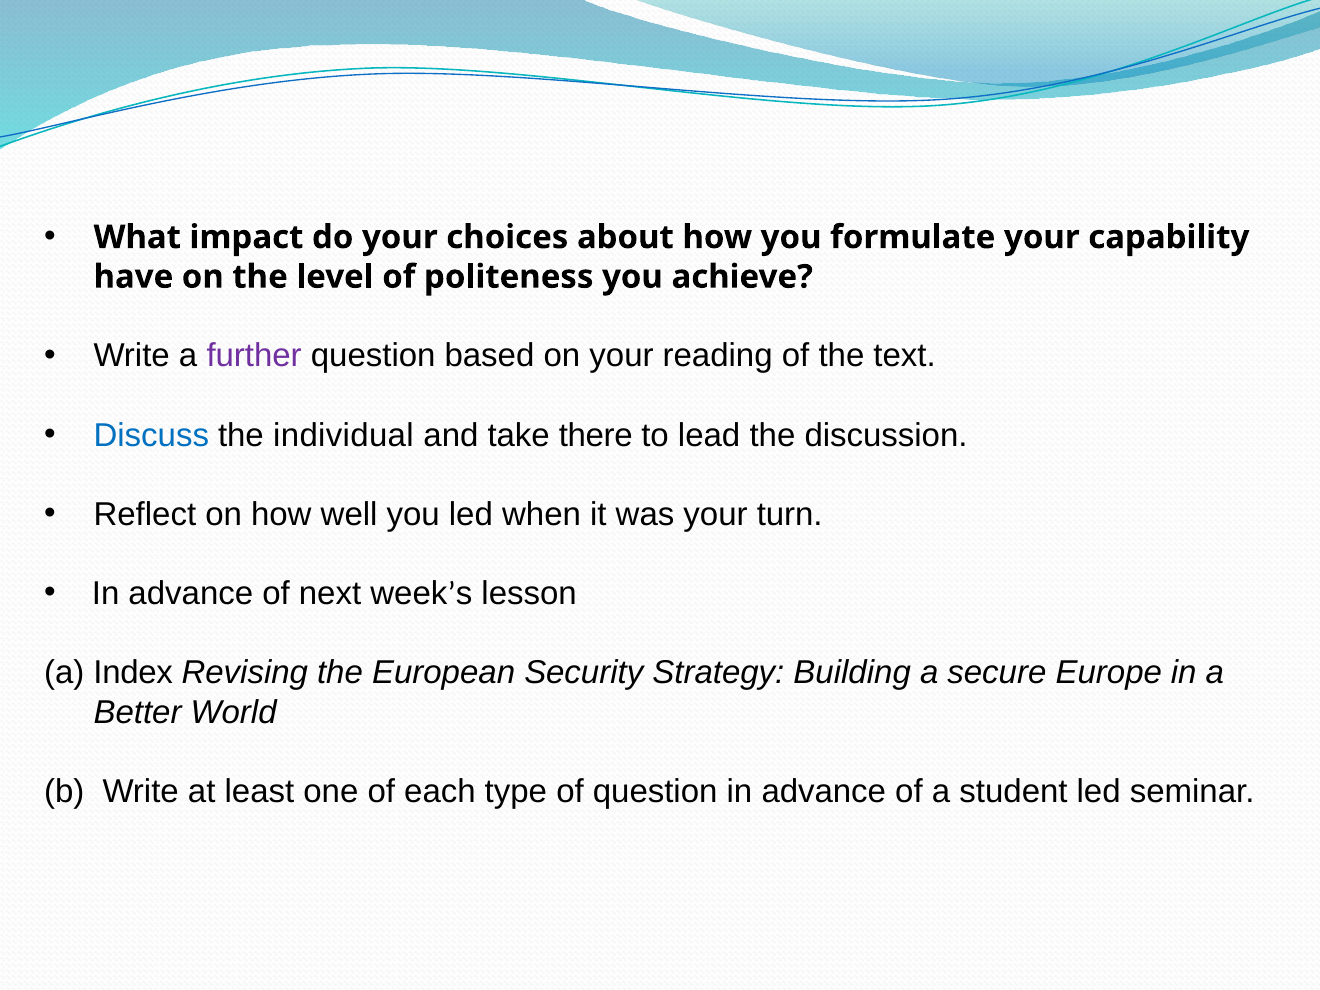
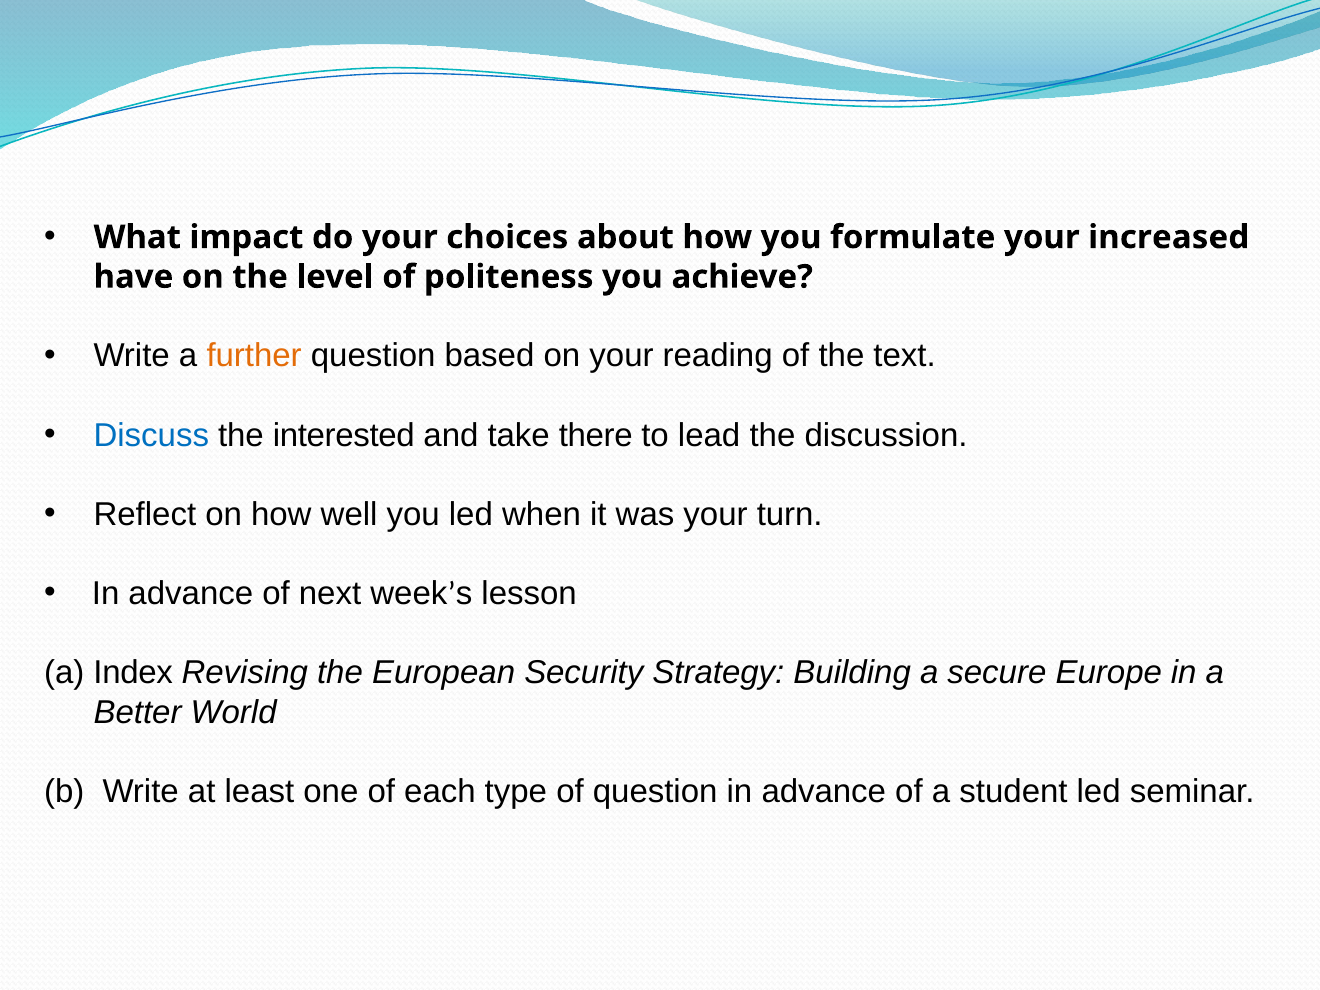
capability: capability -> increased
further colour: purple -> orange
individual: individual -> interested
